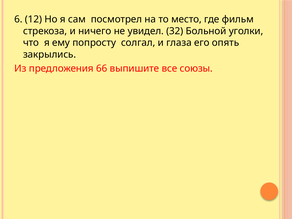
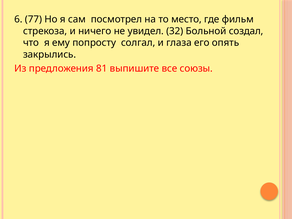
12: 12 -> 77
уголки: уголки -> создал
66: 66 -> 81
